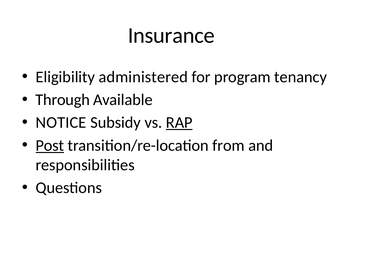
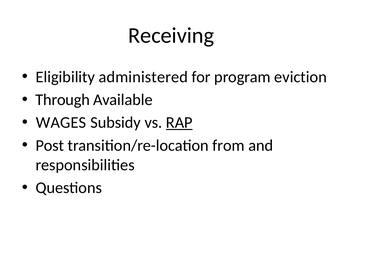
Insurance: Insurance -> Receiving
tenancy: tenancy -> eviction
NOTICE: NOTICE -> WAGES
Post underline: present -> none
